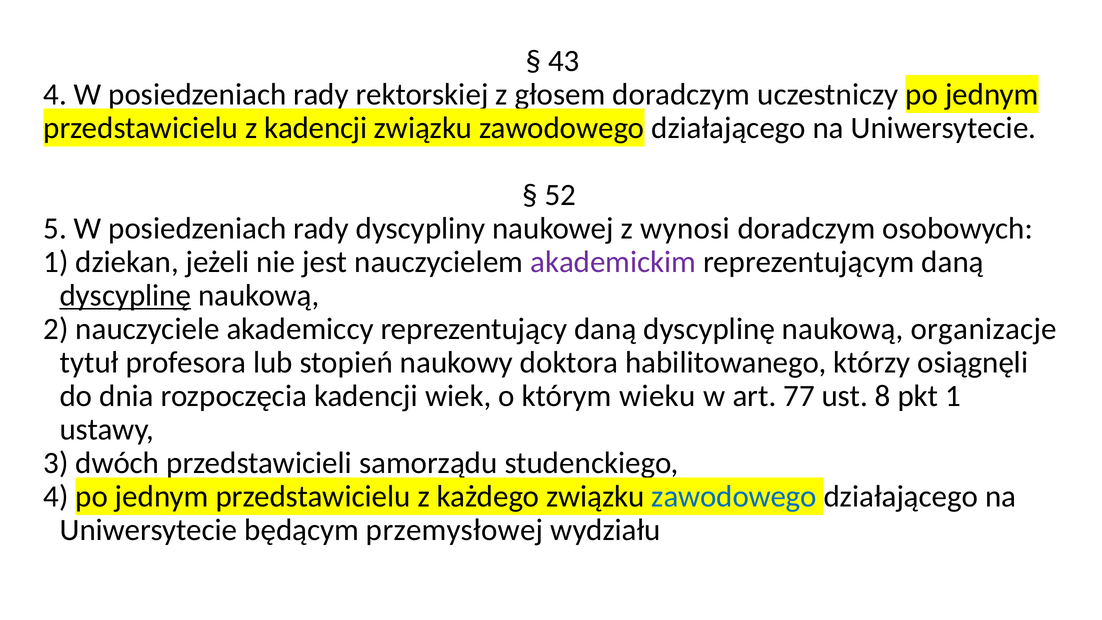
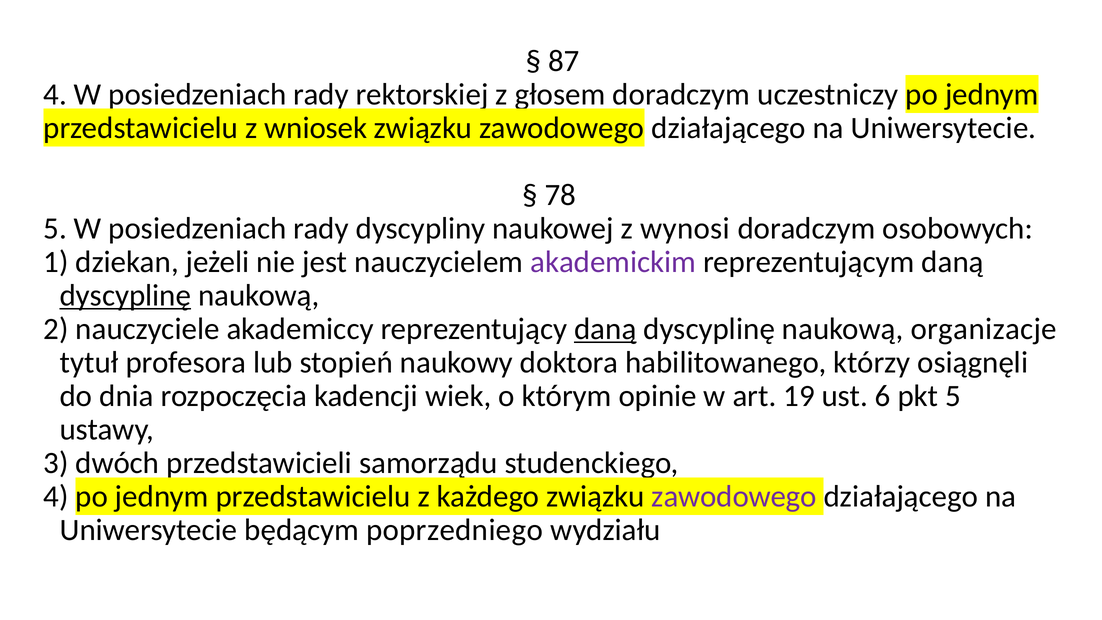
43: 43 -> 87
z kadencji: kadencji -> wniosek
52: 52 -> 78
daną at (605, 329) underline: none -> present
wieku: wieku -> opinie
77: 77 -> 19
8: 8 -> 6
pkt 1: 1 -> 5
zawodowego at (734, 496) colour: blue -> purple
przemysłowej: przemysłowej -> poprzedniego
